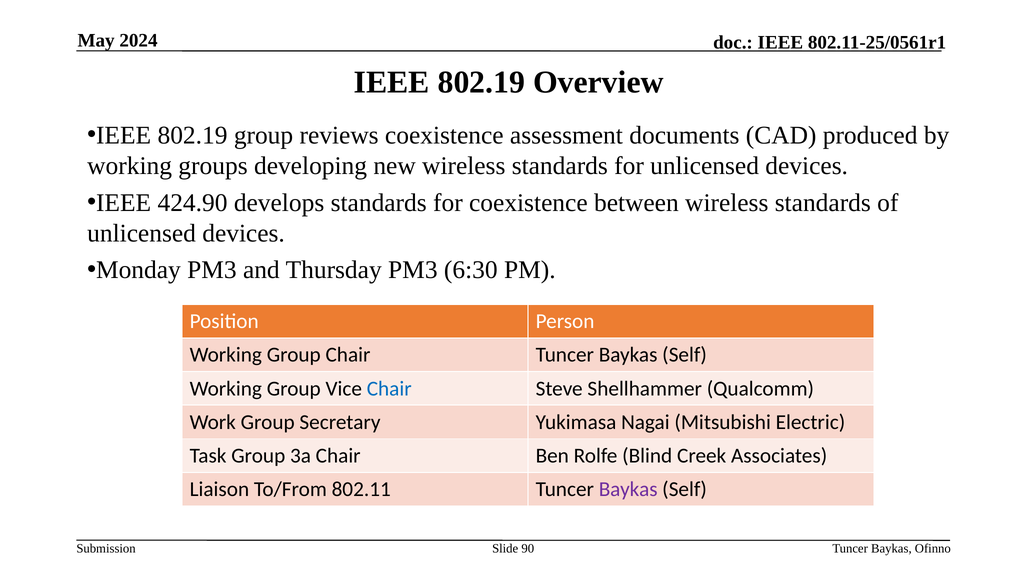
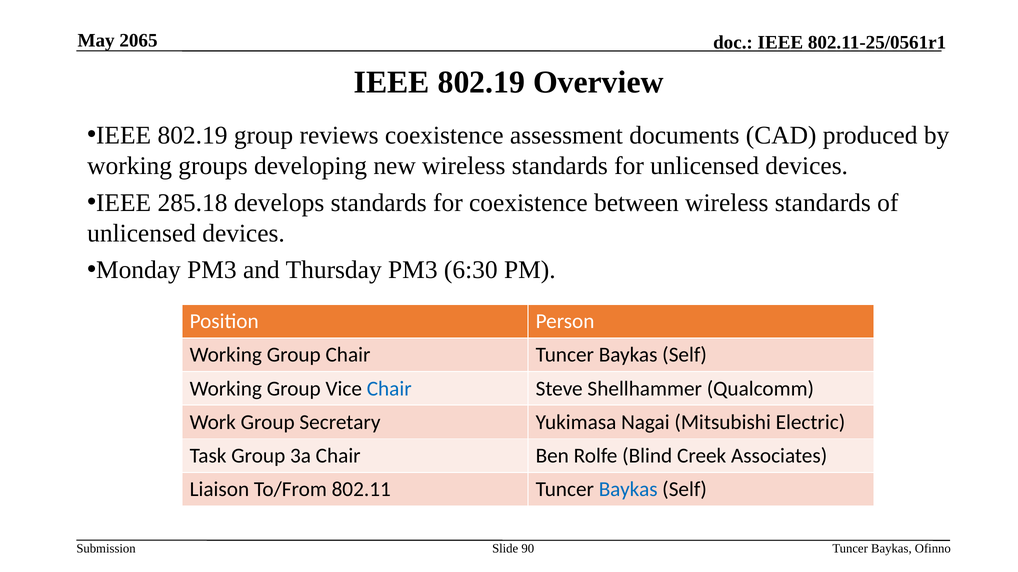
2024: 2024 -> 2065
424.90: 424.90 -> 285.18
Baykas at (628, 490) colour: purple -> blue
